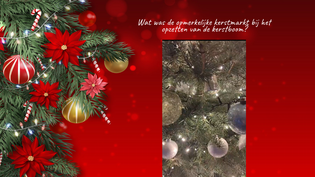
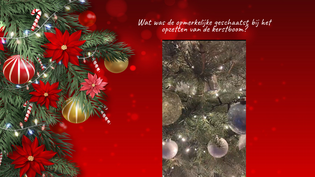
kerstmarkt: kerstmarkt -> geschaatst
